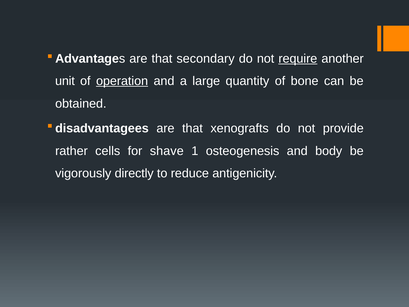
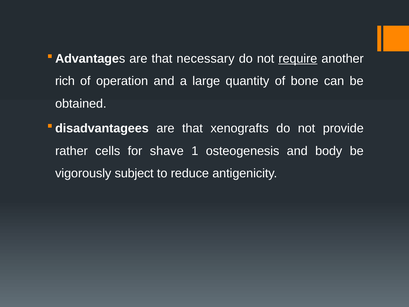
secondary: secondary -> necessary
unit: unit -> rich
operation underline: present -> none
directly: directly -> subject
